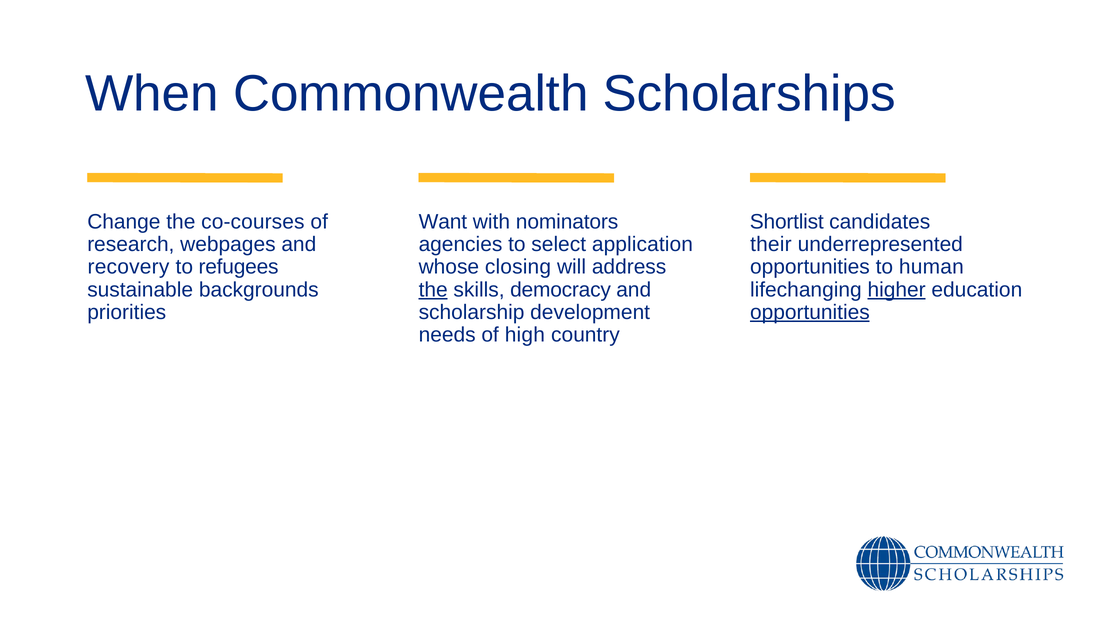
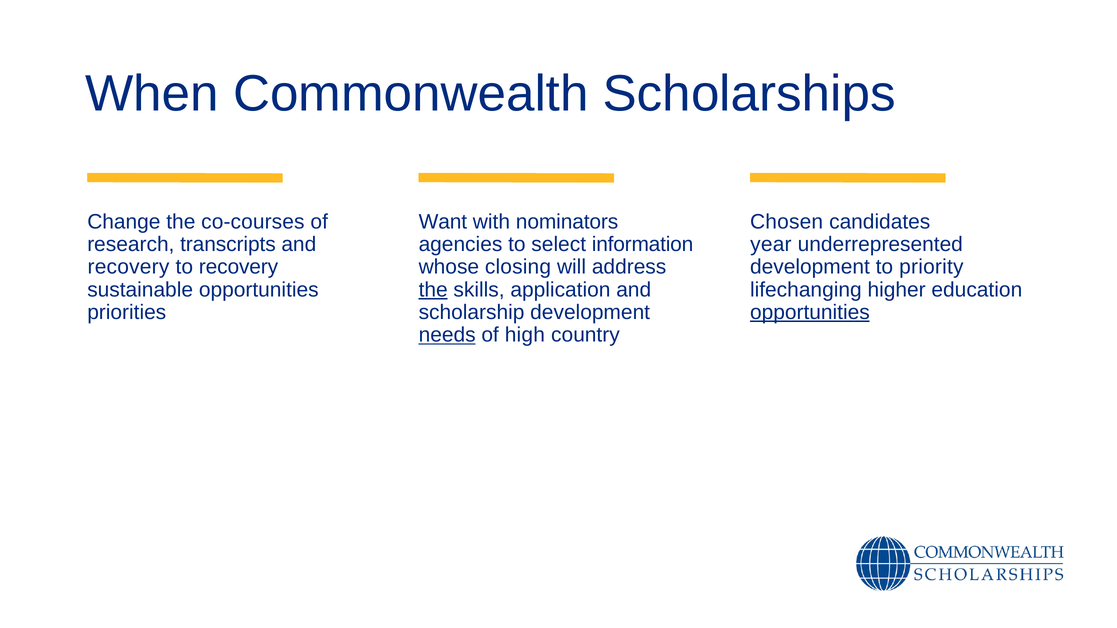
Shortlist: Shortlist -> Chosen
webpages: webpages -> transcripts
application: application -> information
their: their -> year
to refugees: refugees -> recovery
opportunities at (810, 267): opportunities -> development
human: human -> priority
sustainable backgrounds: backgrounds -> opportunities
democracy: democracy -> application
higher underline: present -> none
needs underline: none -> present
